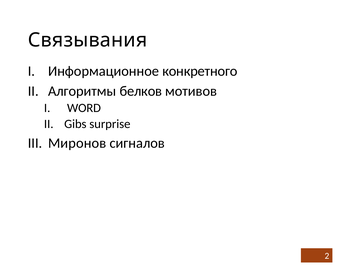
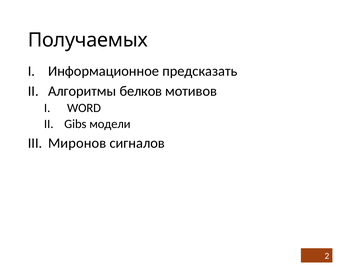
Связывания: Связывания -> Получаемых
конкретного: конкретного -> предсказать
surprise: surprise -> модели
